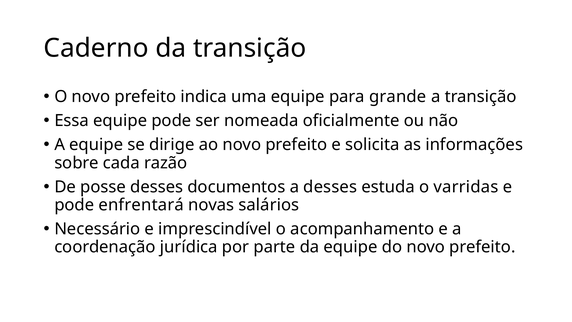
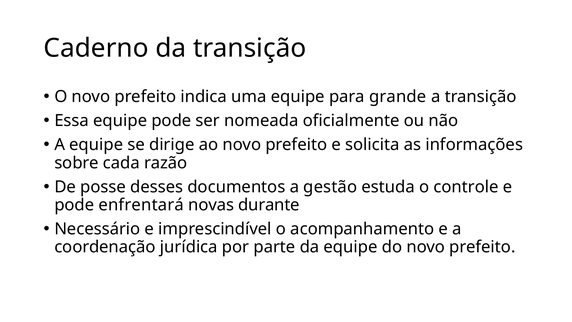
a desses: desses -> gestão
varridas: varridas -> controle
salários: salários -> durante
